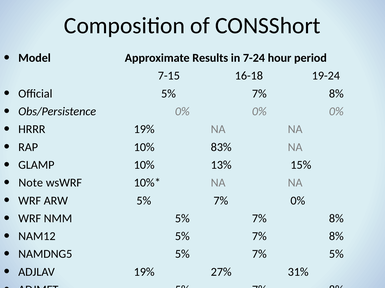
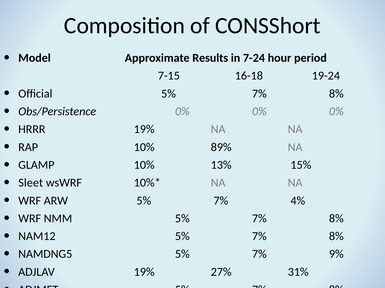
83%: 83% -> 89%
Note: Note -> Sleet
7% 0%: 0% -> 4%
7% 5%: 5% -> 9%
